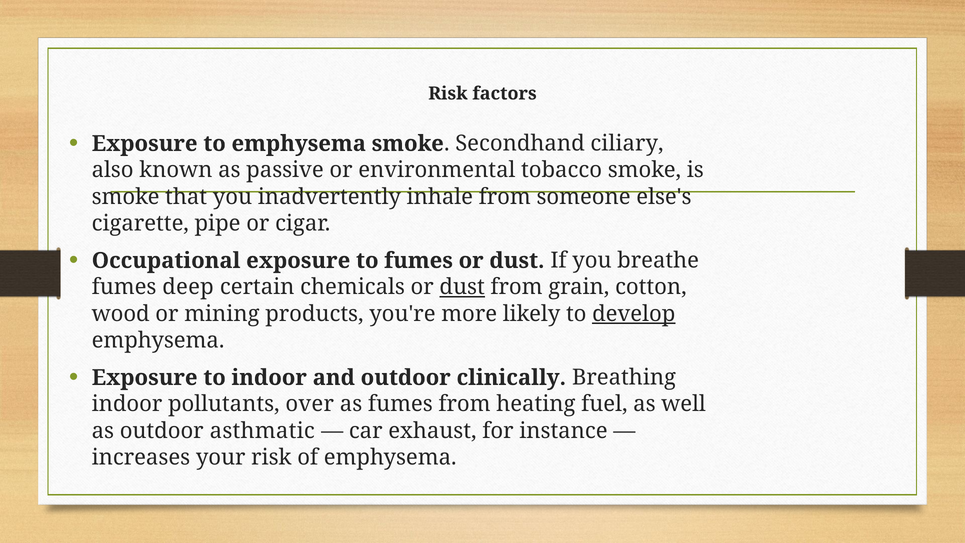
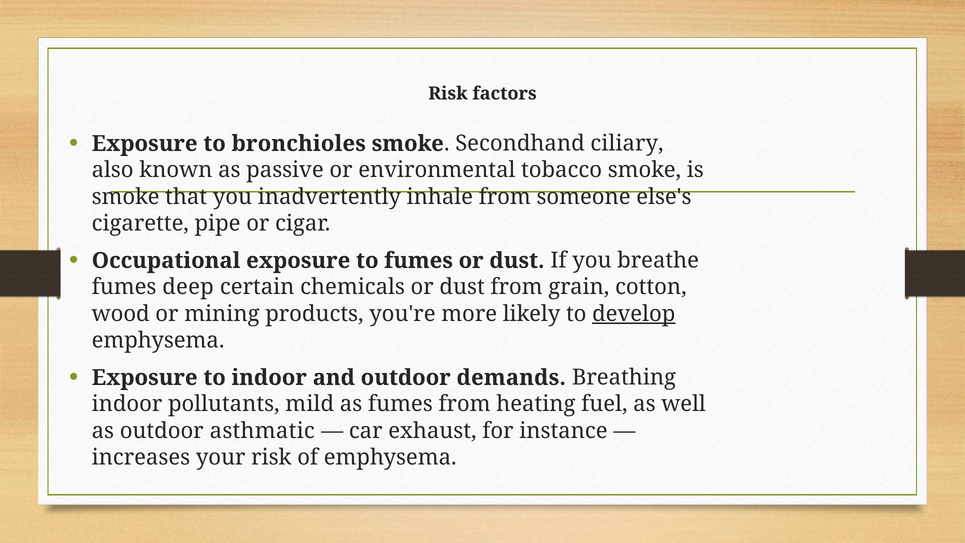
to emphysema: emphysema -> bronchioles
dust at (462, 287) underline: present -> none
clinically: clinically -> demands
over: over -> mild
